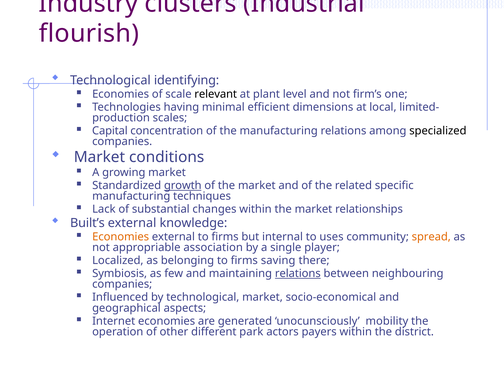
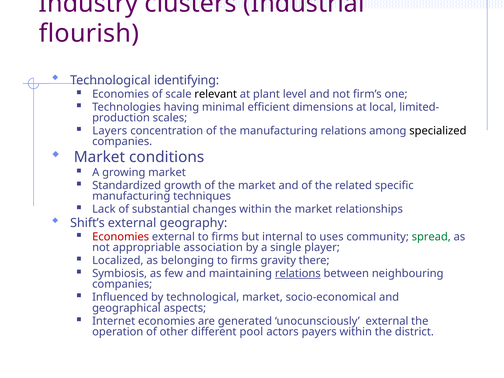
Capital: Capital -> Layers
growth underline: present -> none
Built’s: Built’s -> Shift’s
knowledge: knowledge -> geography
Economies at (121, 237) colour: orange -> red
spread colour: orange -> green
saving: saving -> gravity
unocunsciously mobility: mobility -> external
park: park -> pool
